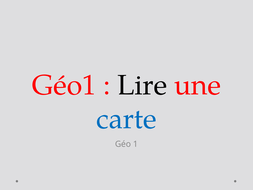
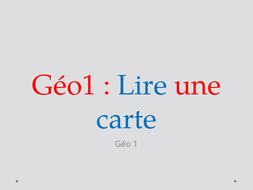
Lire colour: black -> blue
